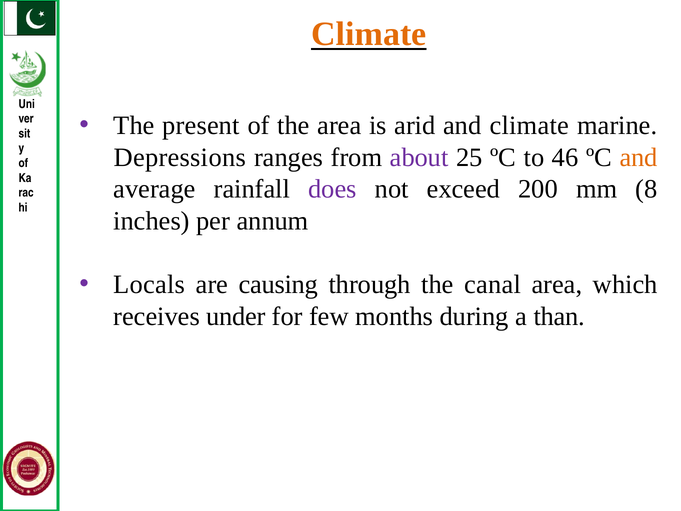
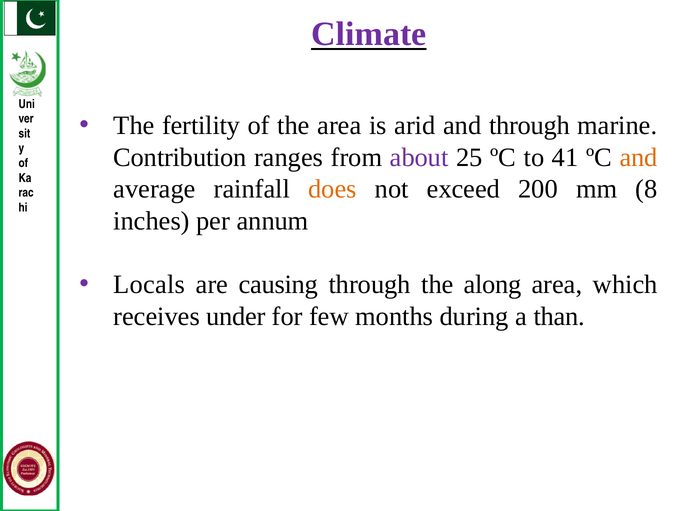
Climate at (369, 34) colour: orange -> purple
present: present -> fertility
and climate: climate -> through
Depressions: Depressions -> Contribution
46: 46 -> 41
does colour: purple -> orange
canal: canal -> along
